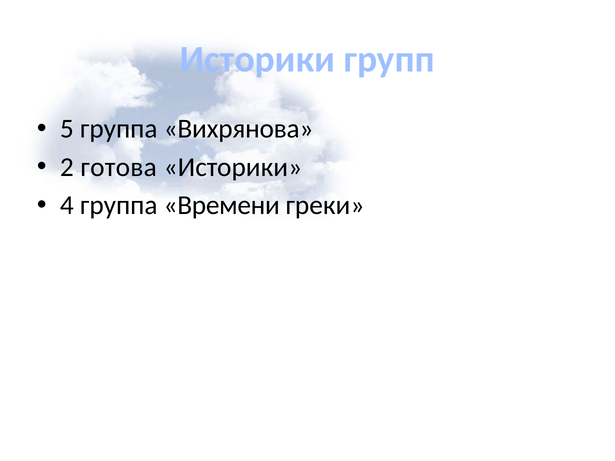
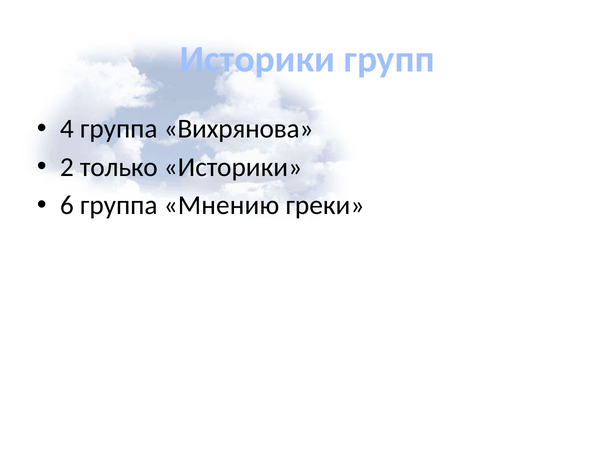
5: 5 -> 4
готова: готова -> только
4: 4 -> 6
Времени: Времени -> Мнению
